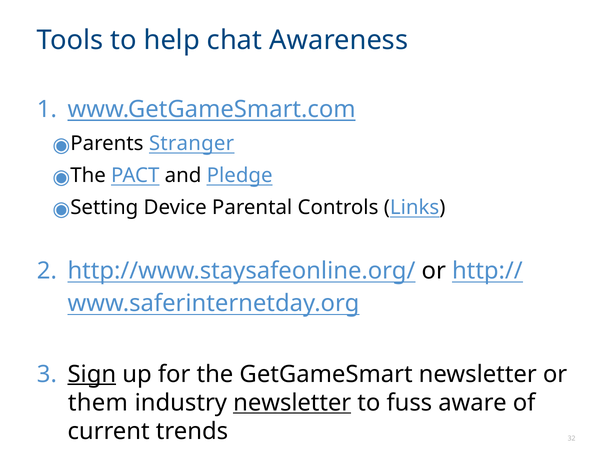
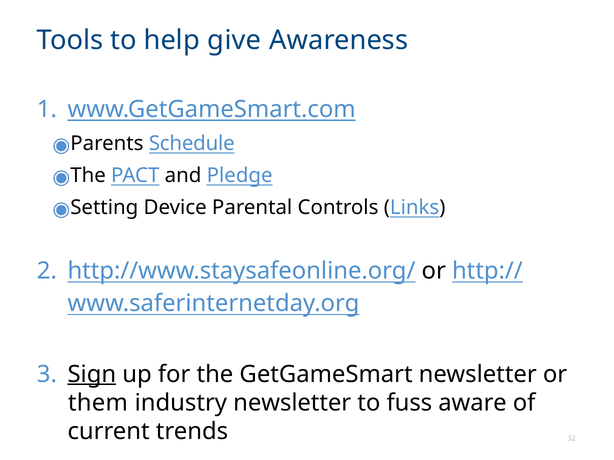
chat: chat -> give
Stranger: Stranger -> Schedule
newsletter at (292, 403) underline: present -> none
